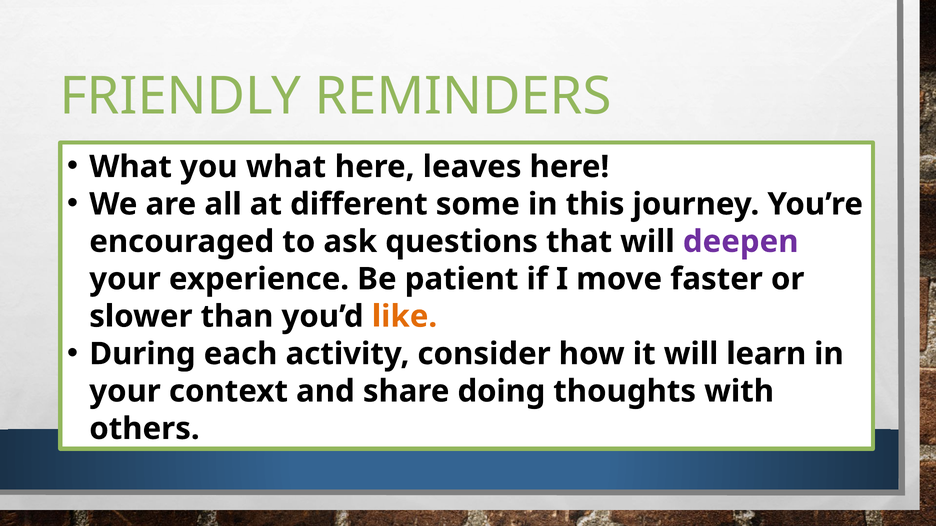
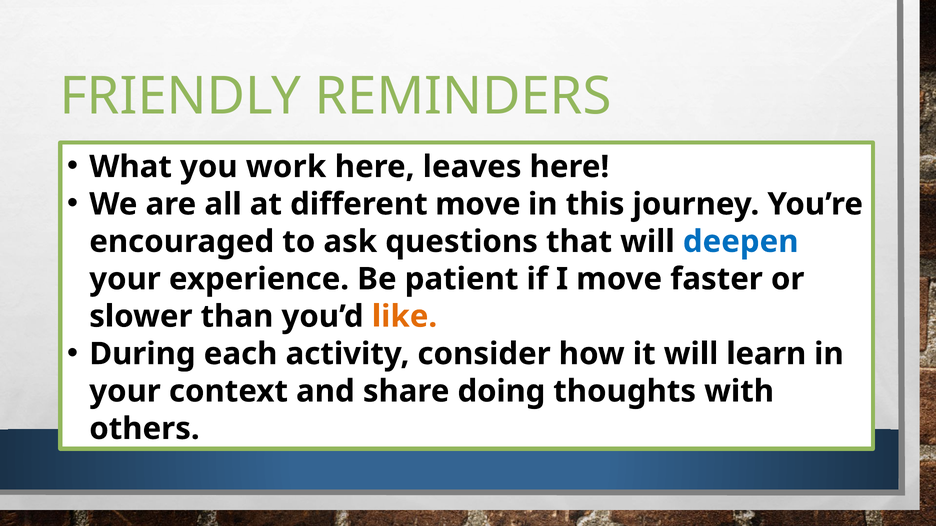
you what: what -> work
different some: some -> move
deepen colour: purple -> blue
